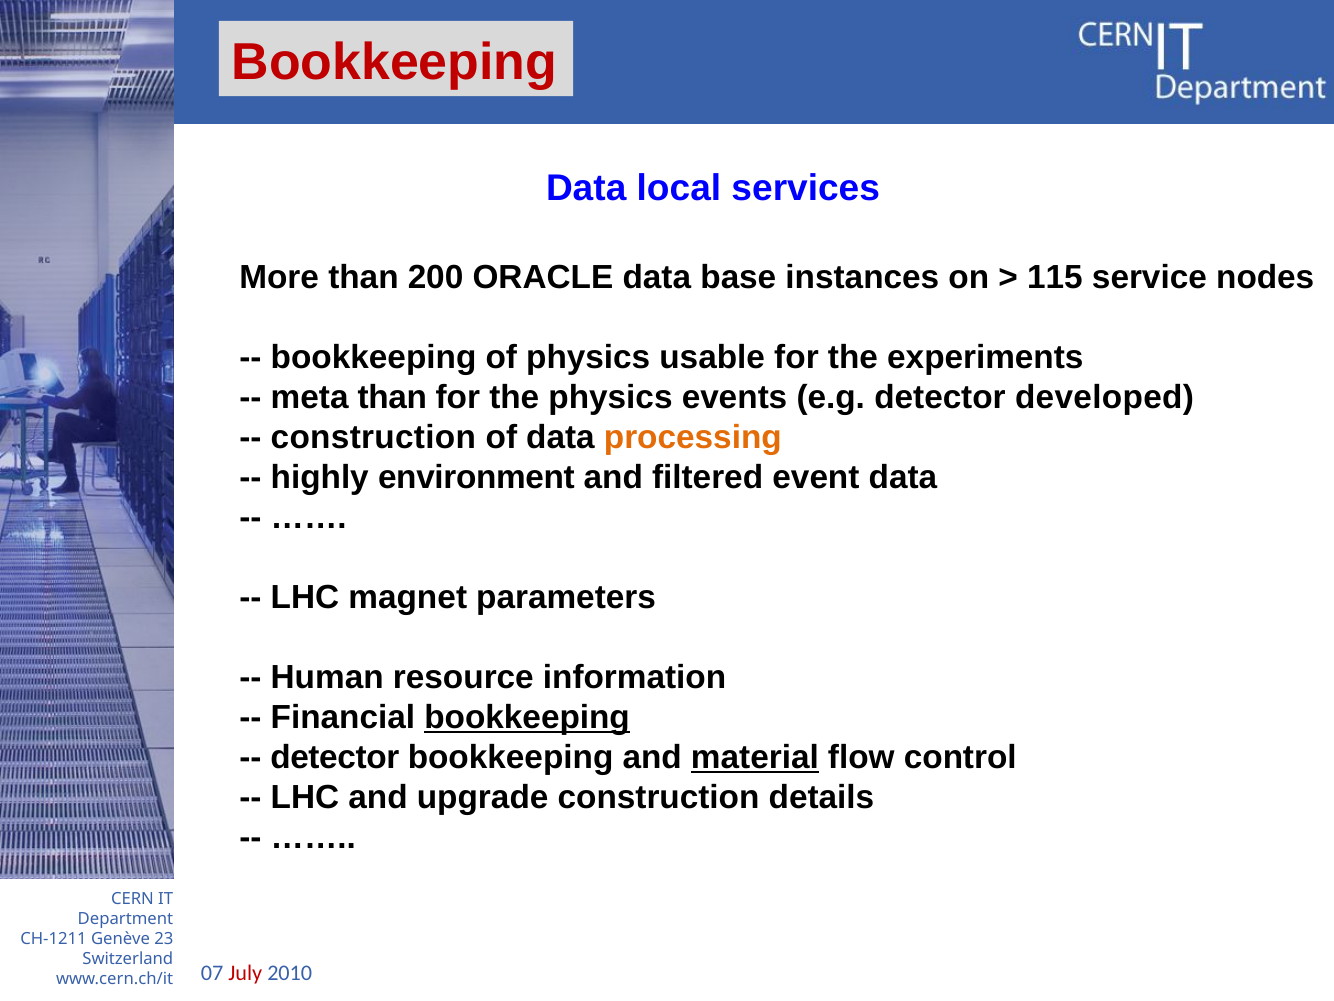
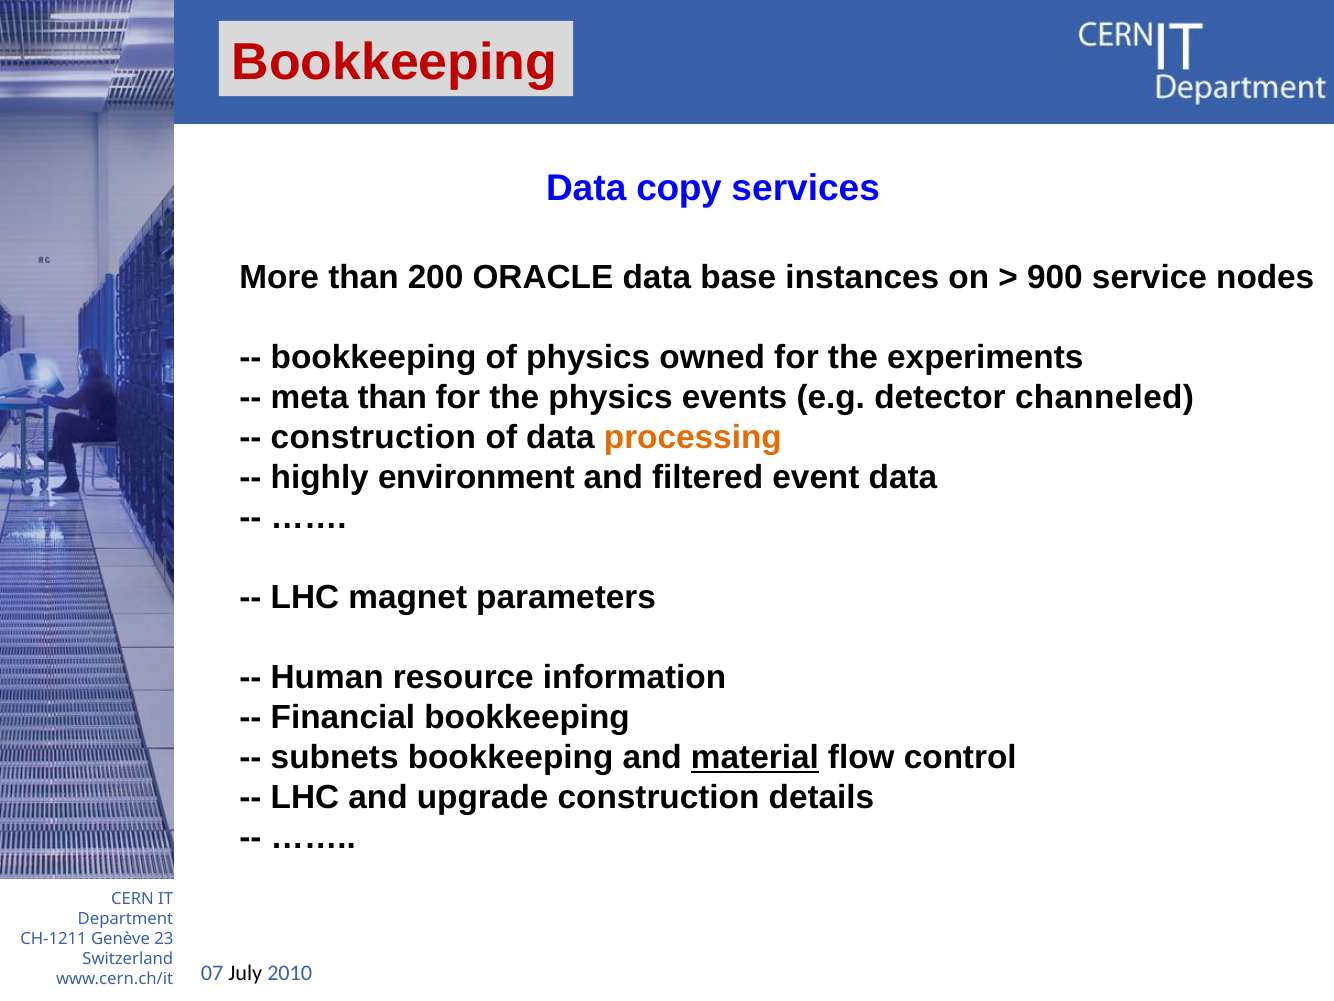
local: local -> copy
115: 115 -> 900
usable: usable -> owned
developed: developed -> channeled
bookkeeping at (527, 717) underline: present -> none
detector at (335, 757): detector -> subnets
July colour: red -> black
